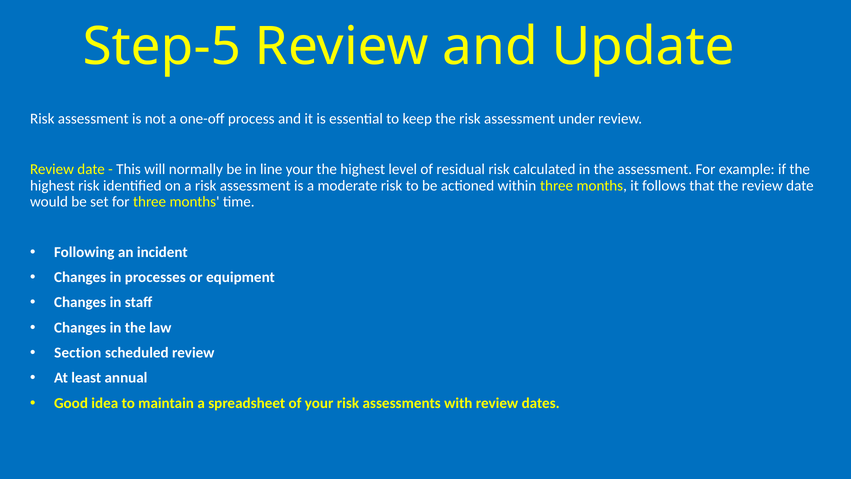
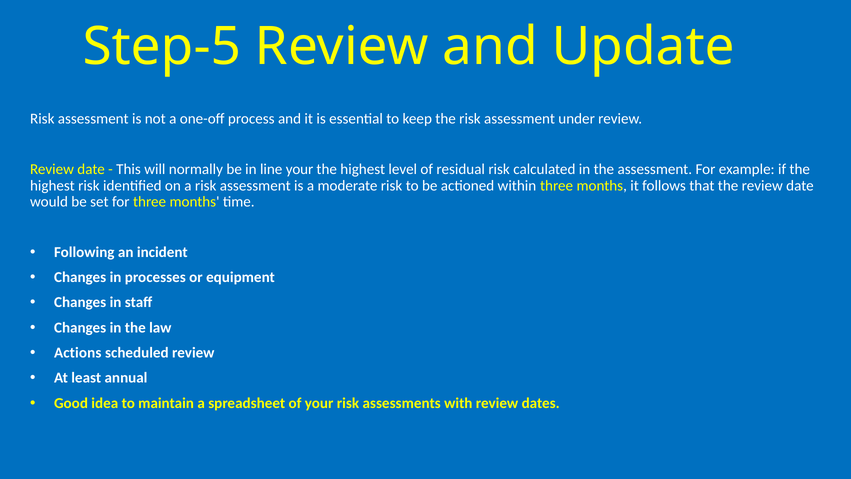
Section: Section -> Actions
